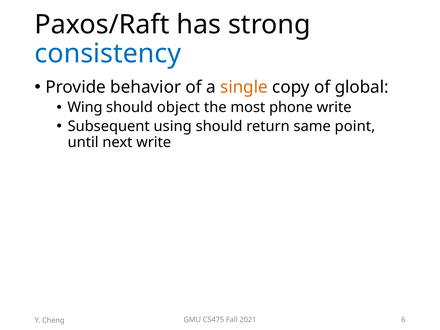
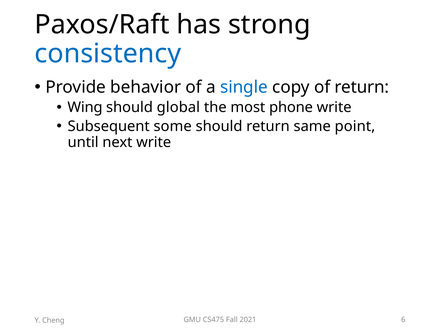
single colour: orange -> blue
of global: global -> return
object: object -> global
using: using -> some
